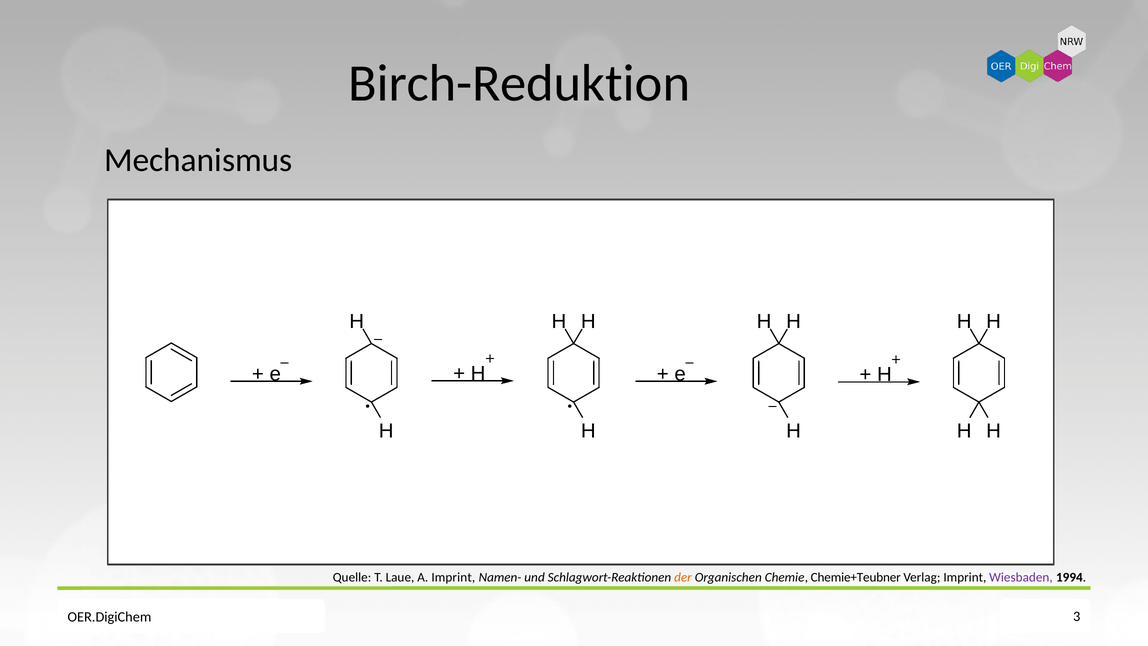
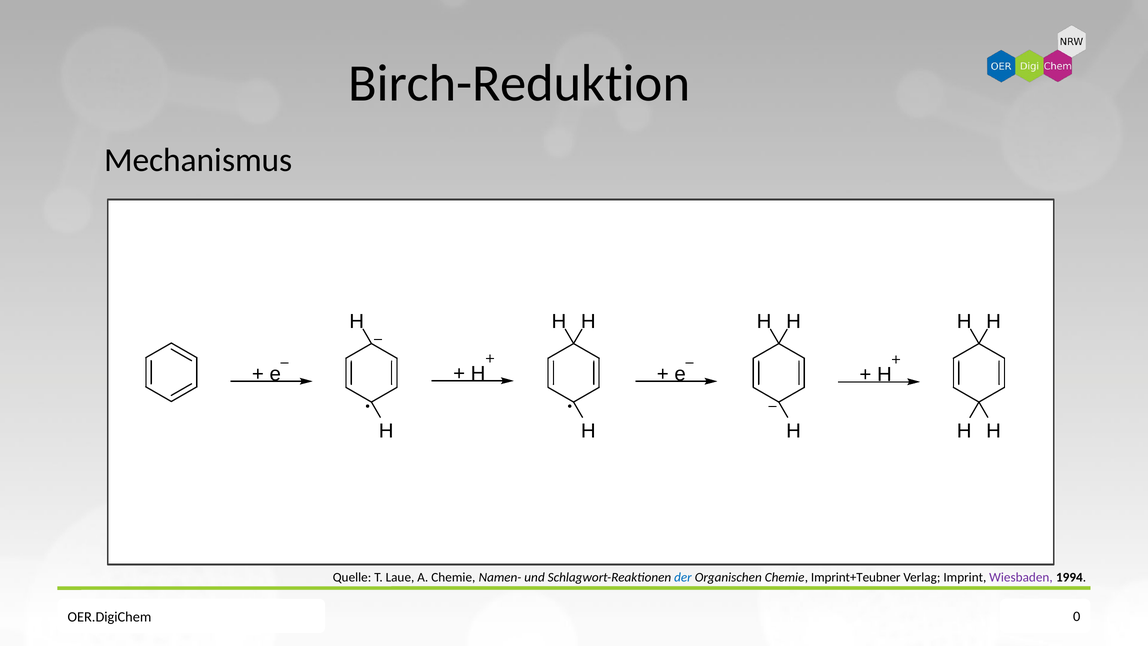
A Imprint: Imprint -> Chemie
der colour: orange -> blue
Chemie+Teubner: Chemie+Teubner -> Imprint+Teubner
3: 3 -> 0
